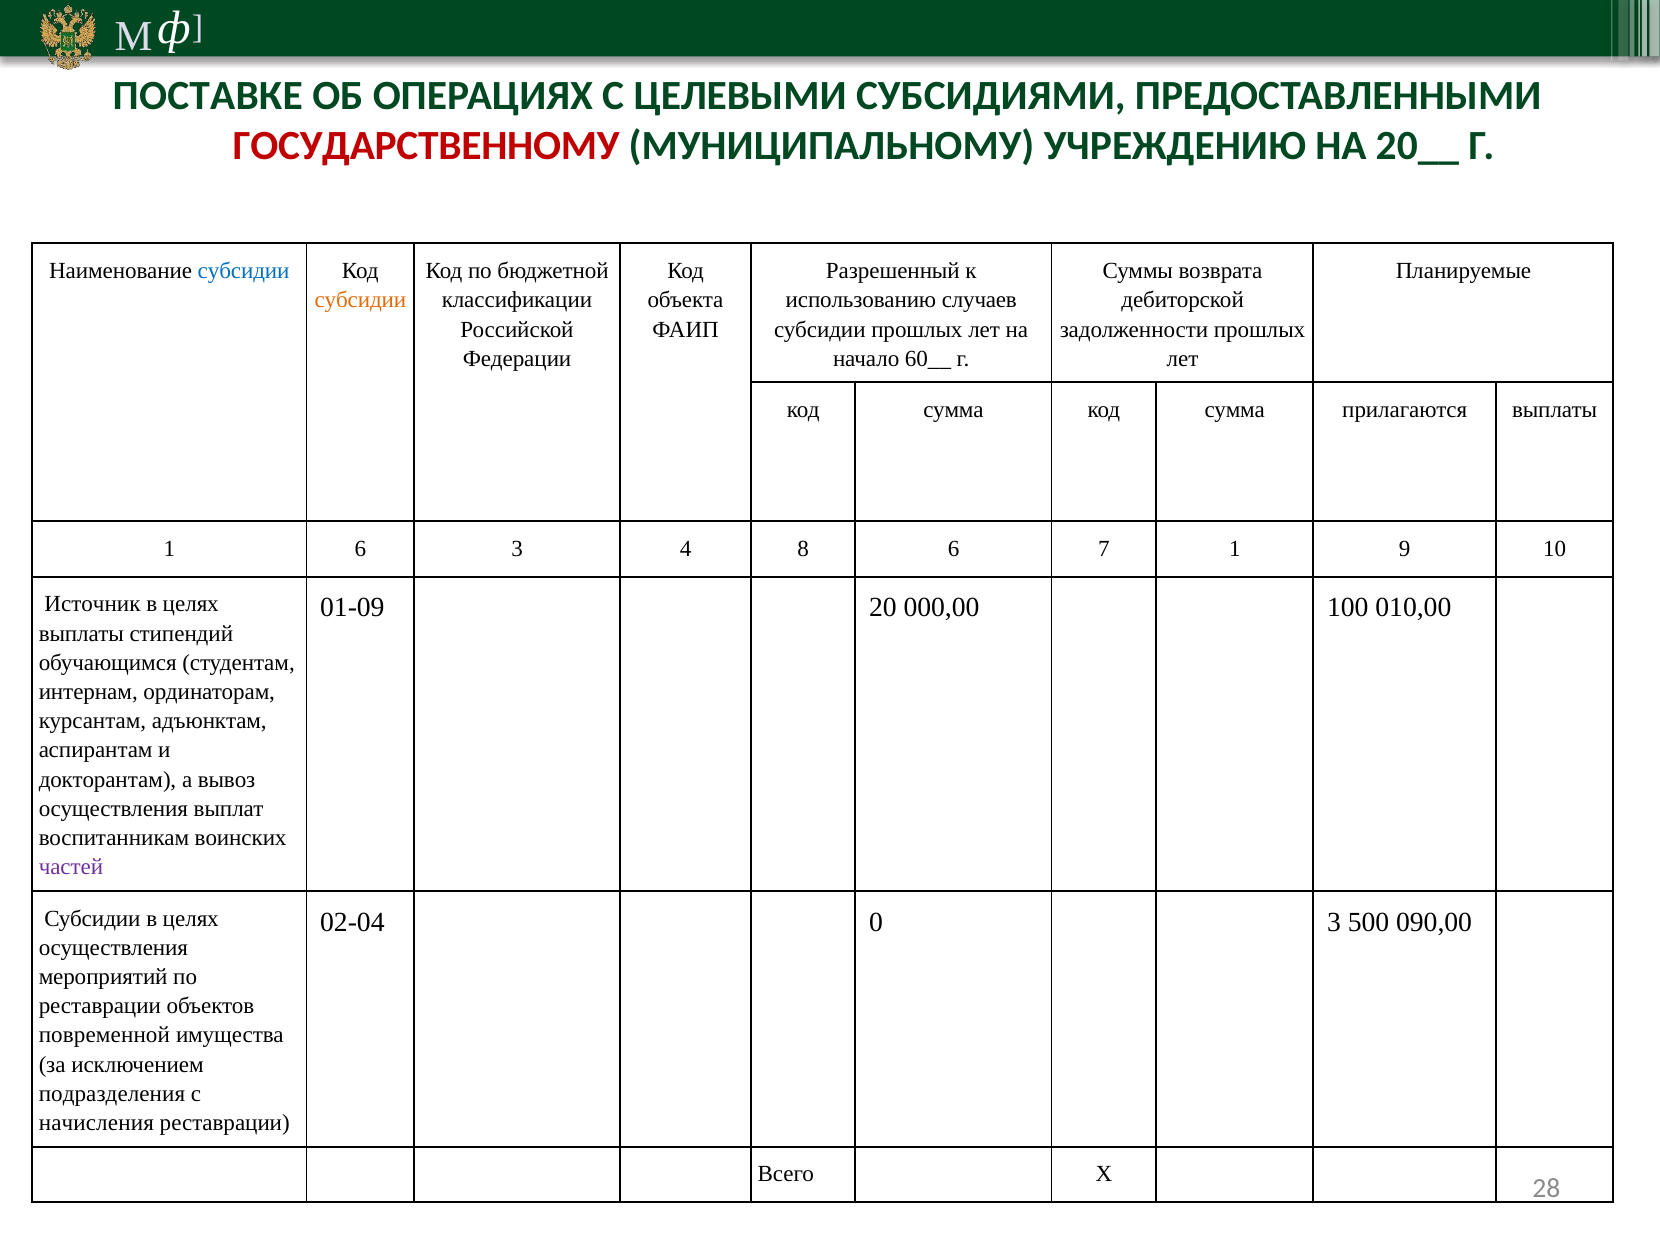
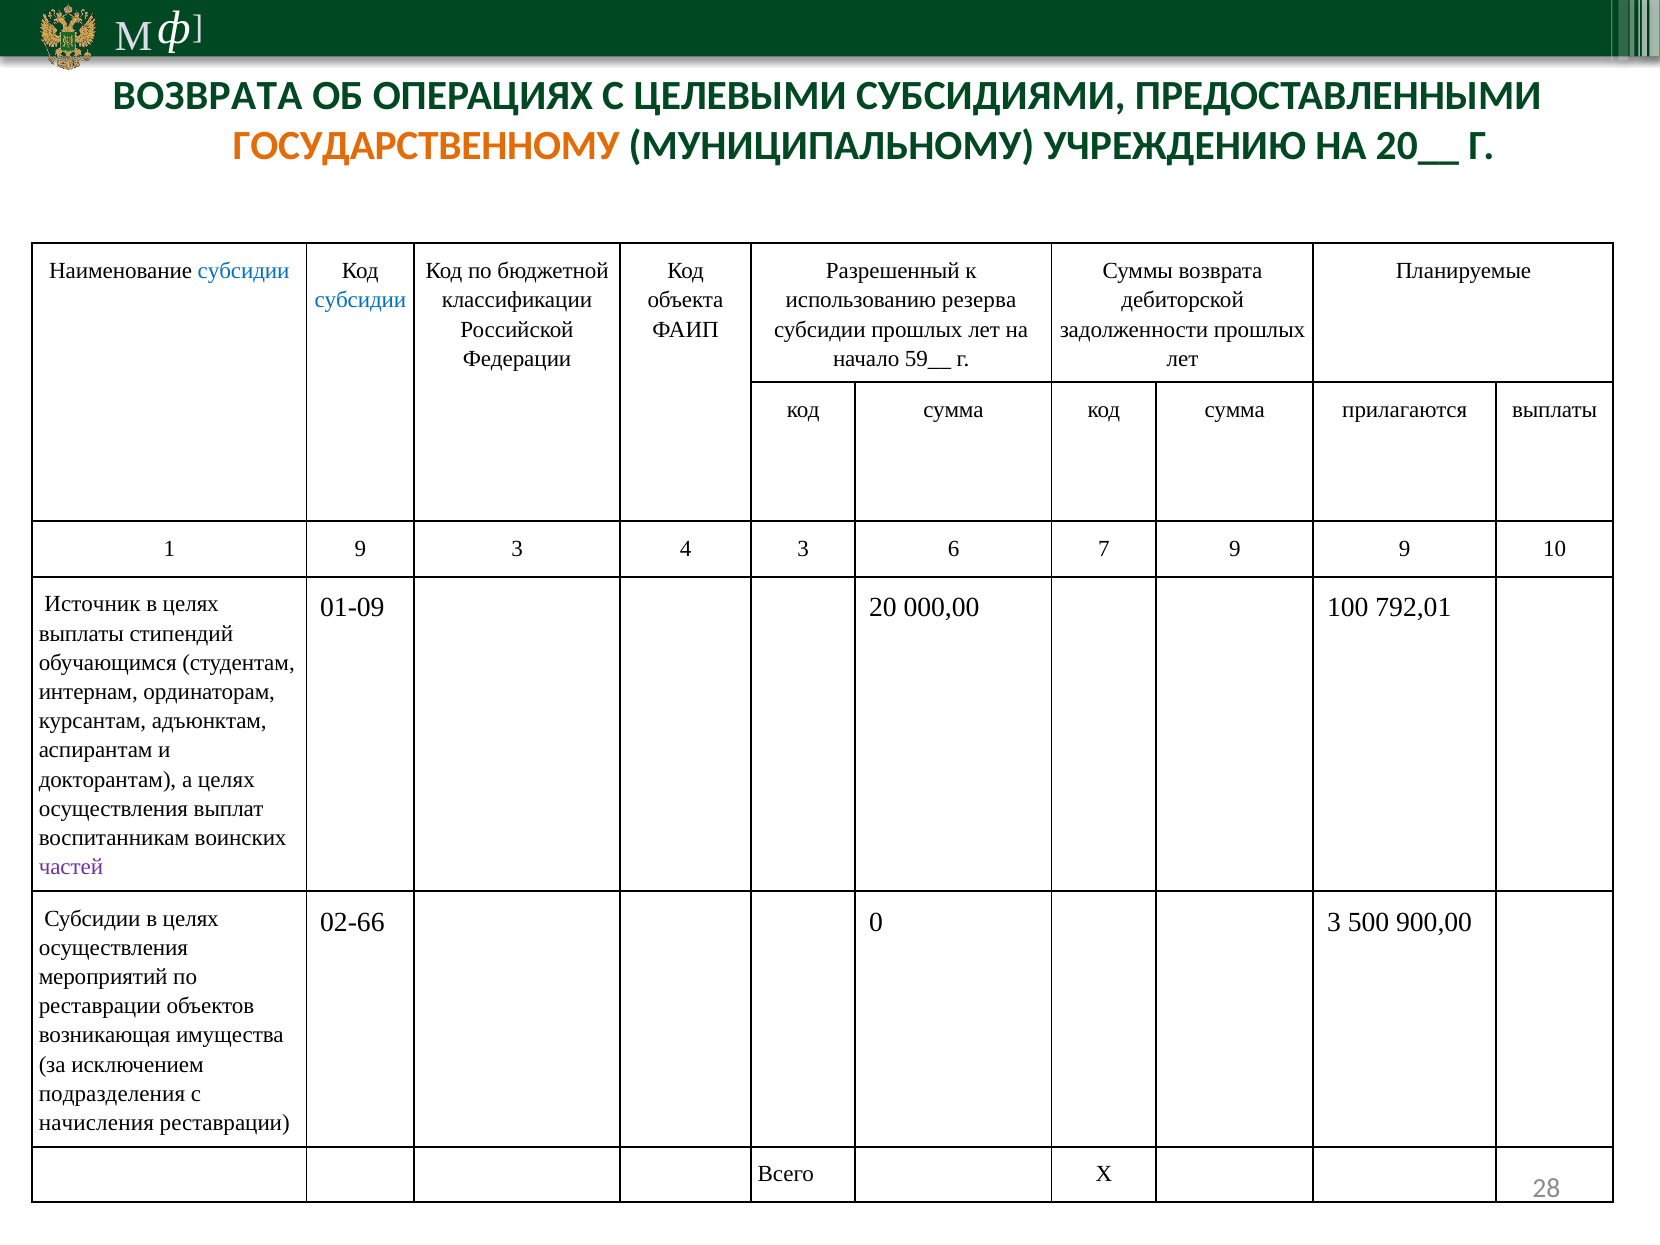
ПОСТАВКЕ at (208, 96): ПОСТАВКЕ -> ВОЗВРАТА
ГОСУДАРСТВЕННОМУ colour: red -> orange
субсидии at (360, 300) colour: orange -> blue
случаев: случаев -> резерва
60__: 60__ -> 59__
1 6: 6 -> 9
4 8: 8 -> 3
7 1: 1 -> 9
010,00: 010,00 -> 792,01
а вывоз: вывоз -> целях
02-04: 02-04 -> 02-66
090,00: 090,00 -> 900,00
повременной: повременной -> возникающая
